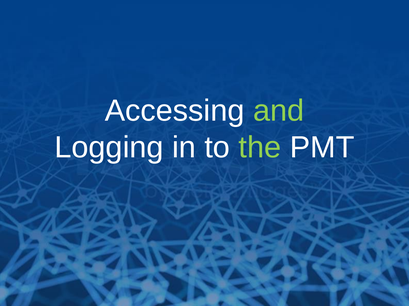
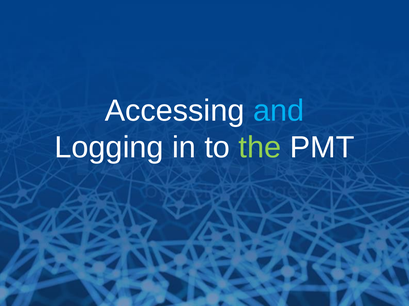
and colour: light green -> light blue
